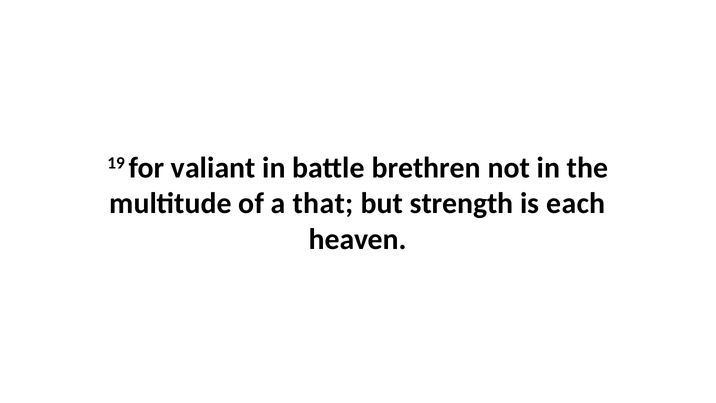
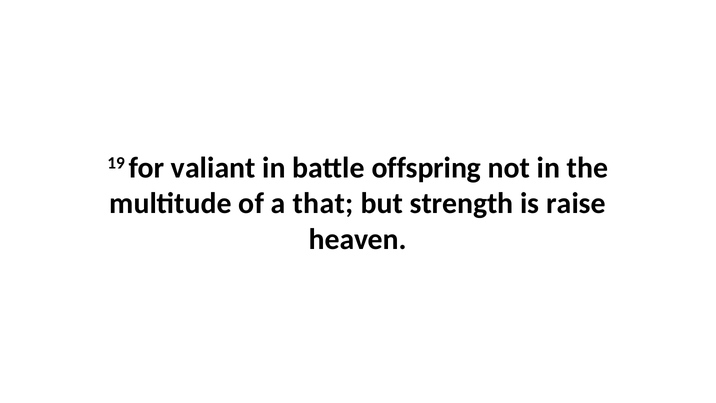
brethren: brethren -> offspring
each: each -> raise
